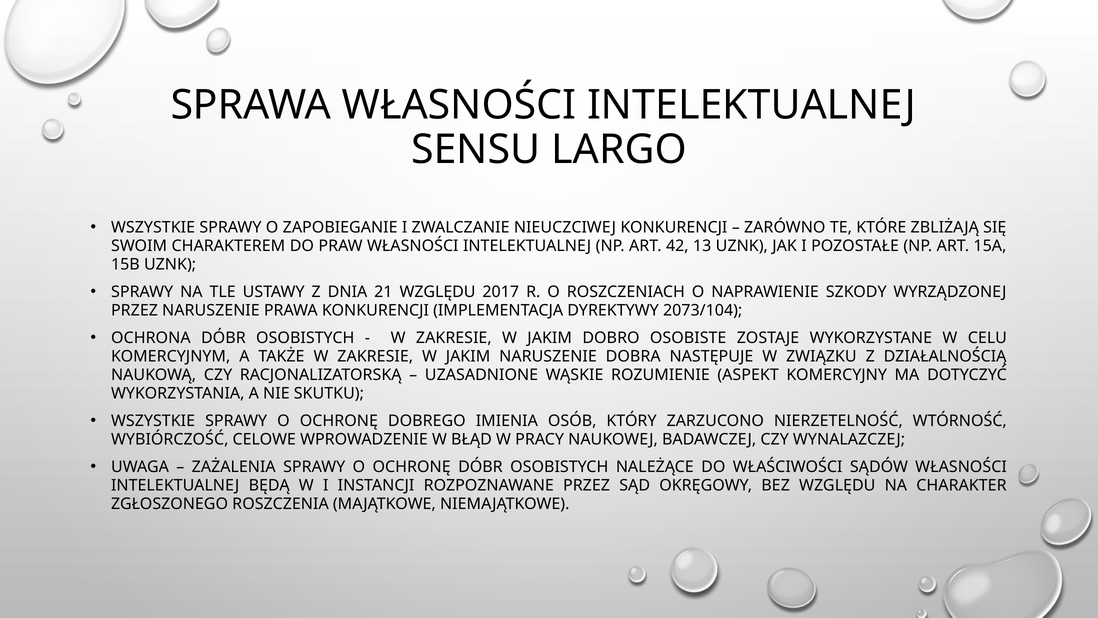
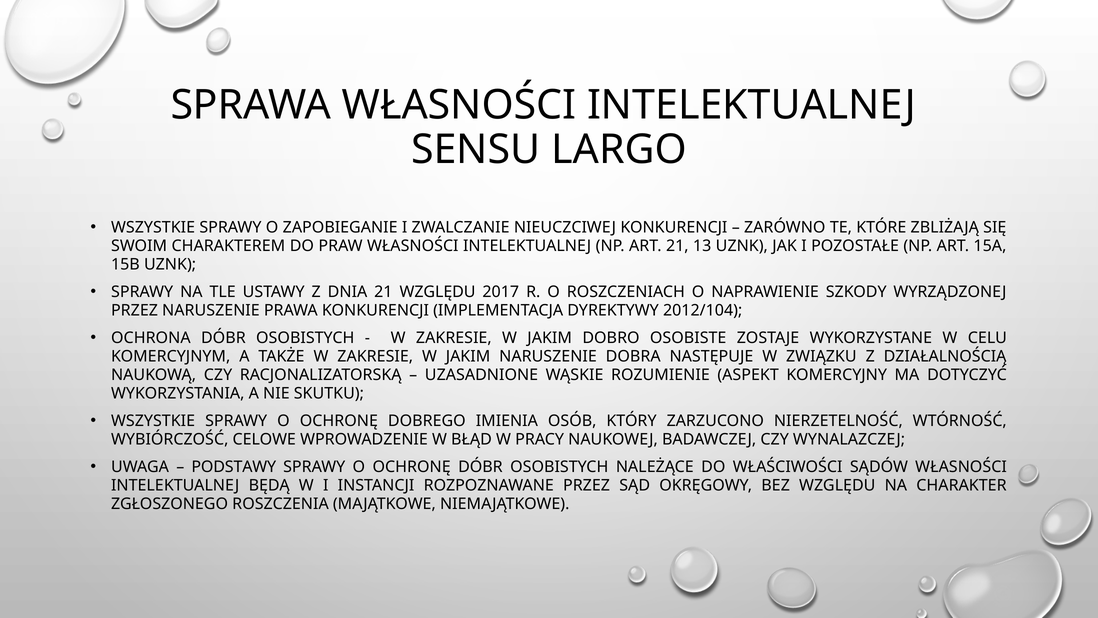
ART 42: 42 -> 21
2073/104: 2073/104 -> 2012/104
ZAŻALENIA: ZAŻALENIA -> PODSTAWY
